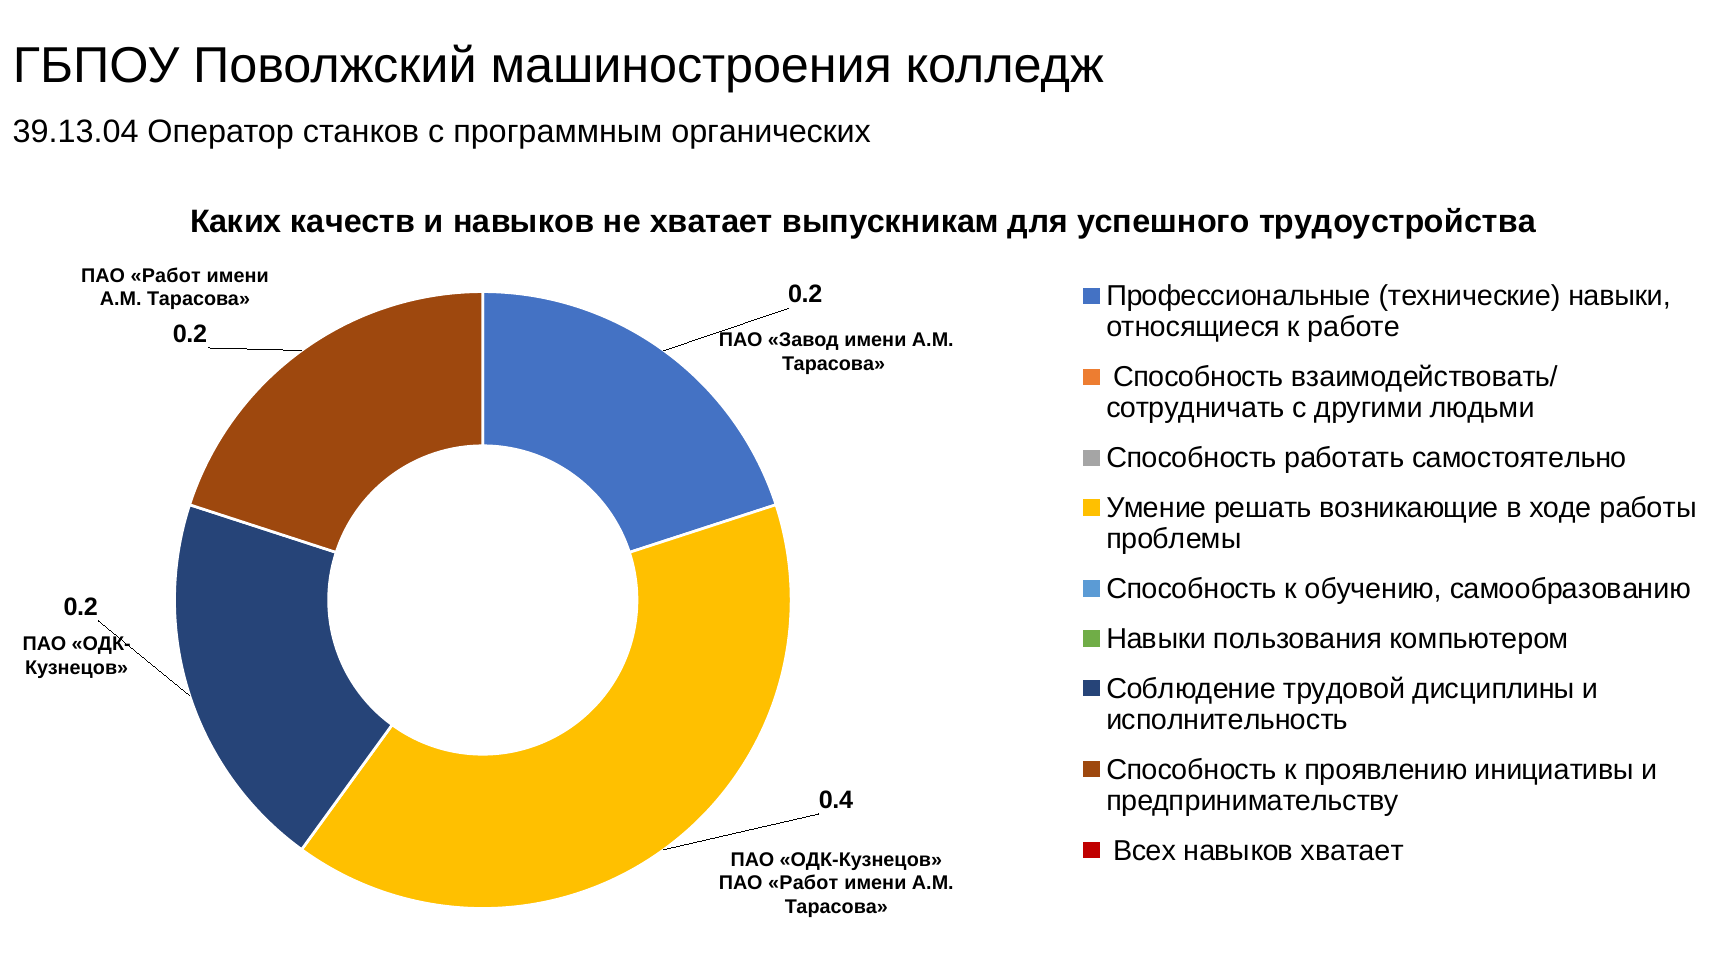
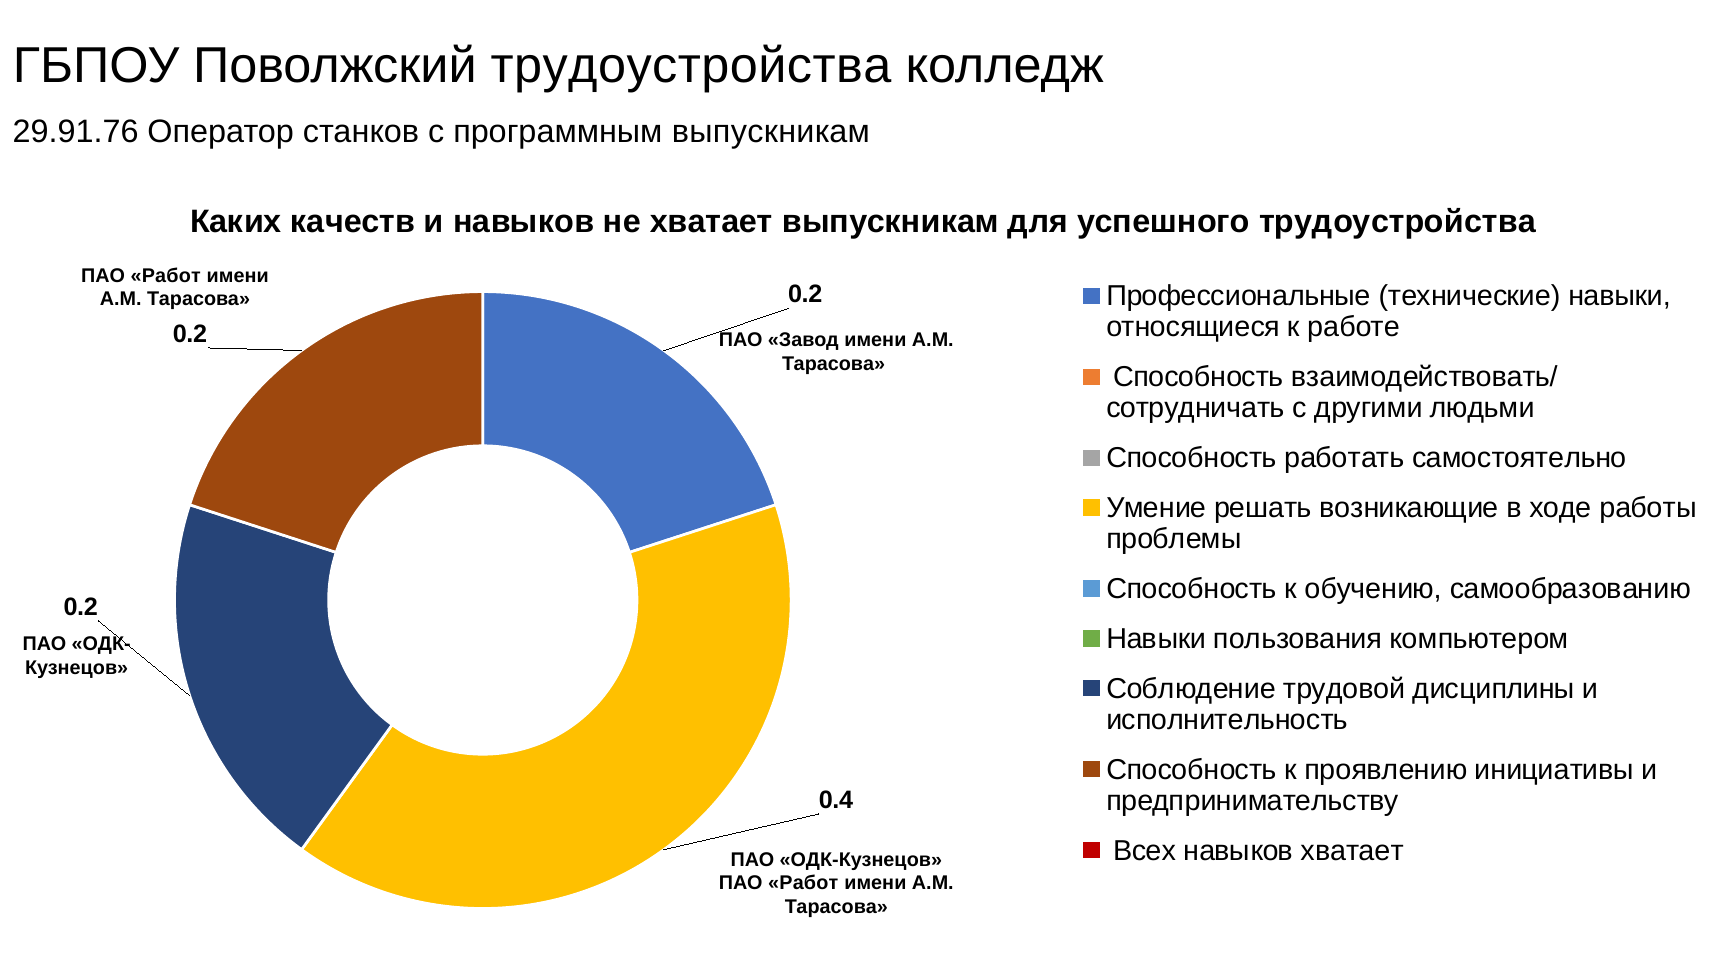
Поволжский машиностроения: машиностроения -> трудоустройства
39.13.04: 39.13.04 -> 29.91.76
программным органических: органических -> выпускникам
